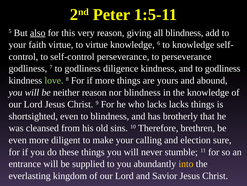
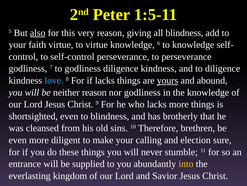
and to godliness: godliness -> diligence
love colour: light green -> light blue
if more: more -> lacks
yours underline: none -> present
nor blindness: blindness -> godliness
lacks lacks: lacks -> more
